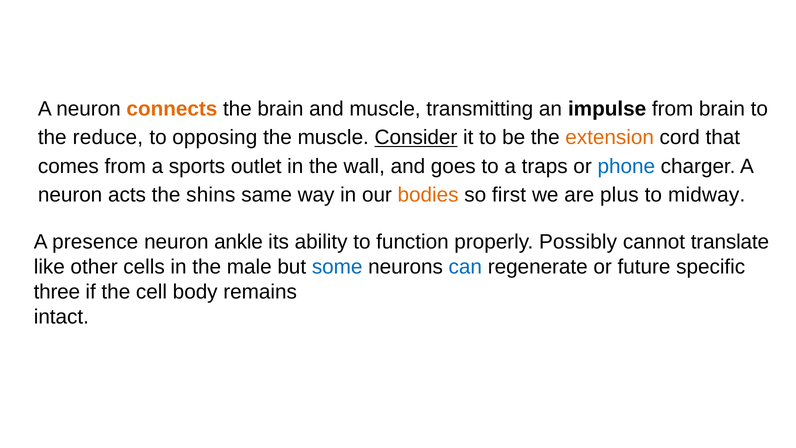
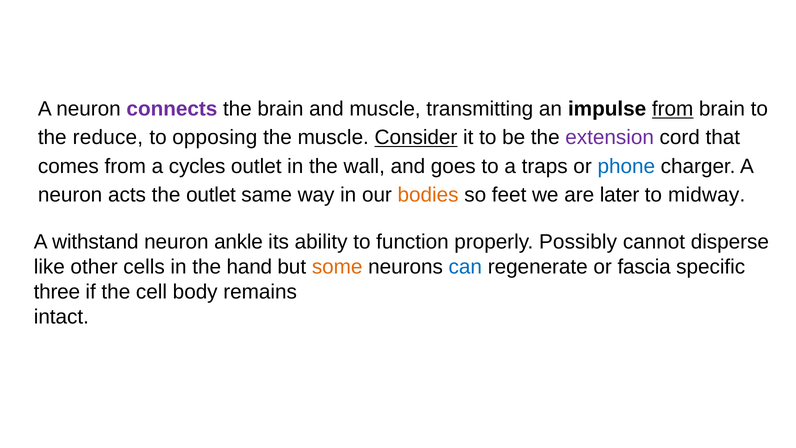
connects colour: orange -> purple
from at (673, 109) underline: none -> present
extension colour: orange -> purple
sports: sports -> cycles
the shins: shins -> outlet
first: first -> feet
plus: plus -> later
presence: presence -> withstand
translate: translate -> disperse
male: male -> hand
some colour: blue -> orange
future: future -> fascia
